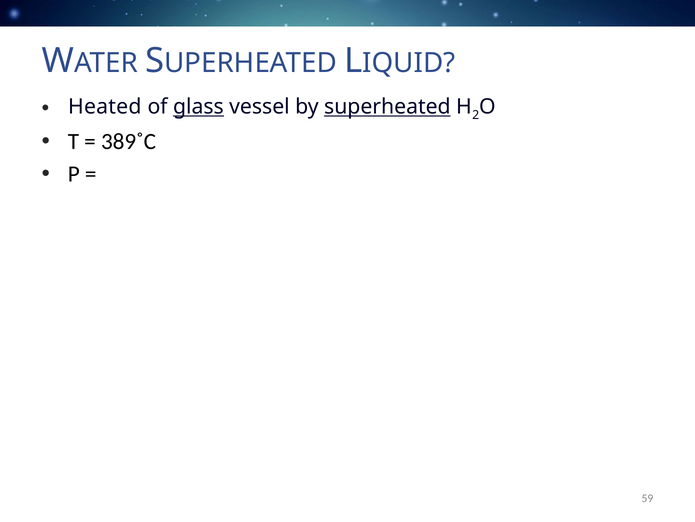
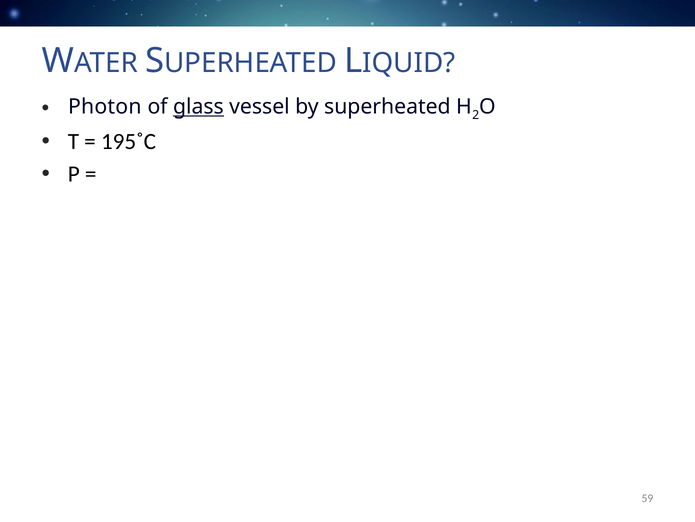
Heated: Heated -> Photon
superheated underline: present -> none
389˚C: 389˚C -> 195˚C
